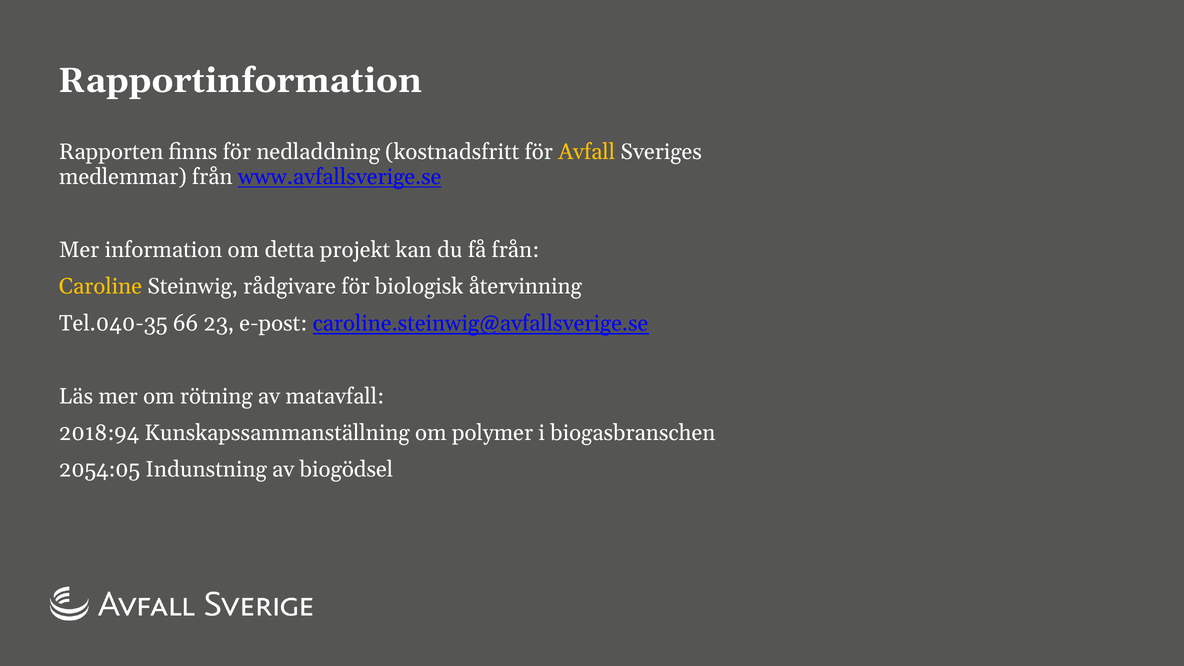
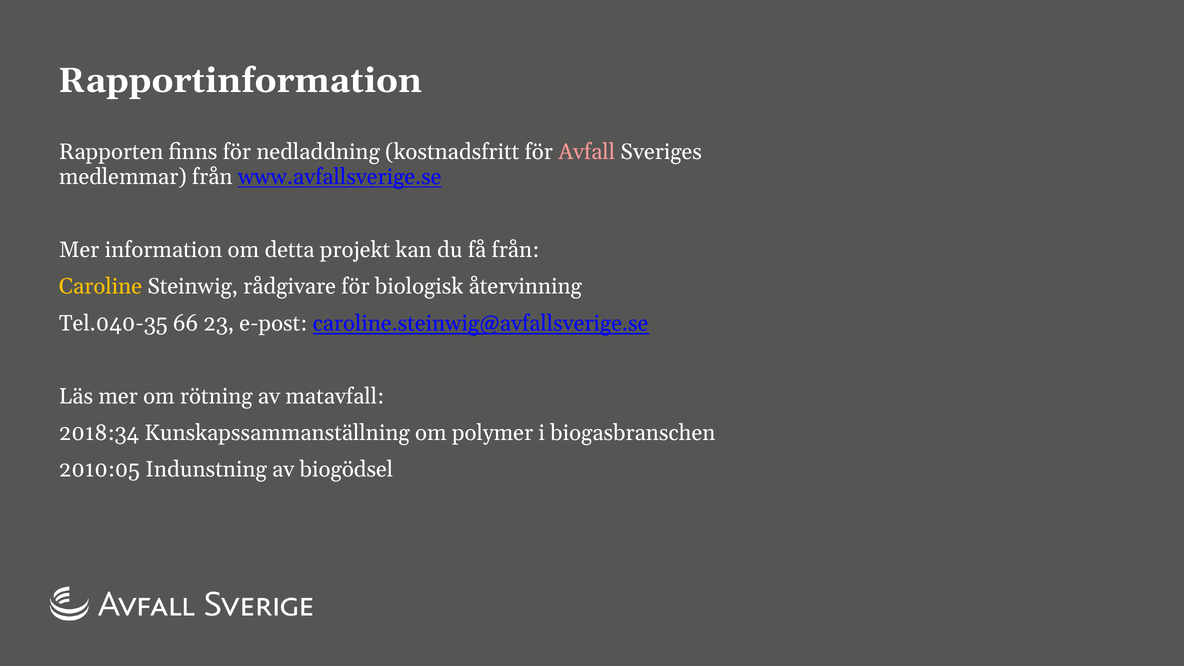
Avfall colour: yellow -> pink
2018:94: 2018:94 -> 2018:34
2054:05: 2054:05 -> 2010:05
